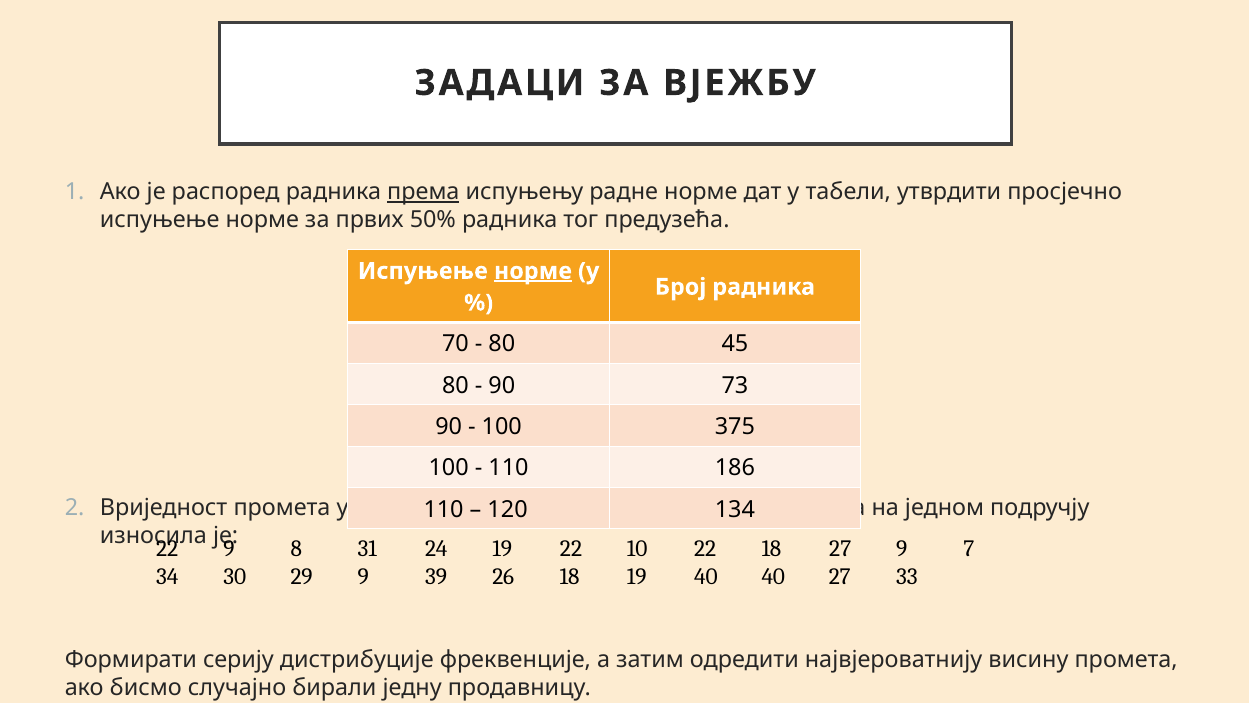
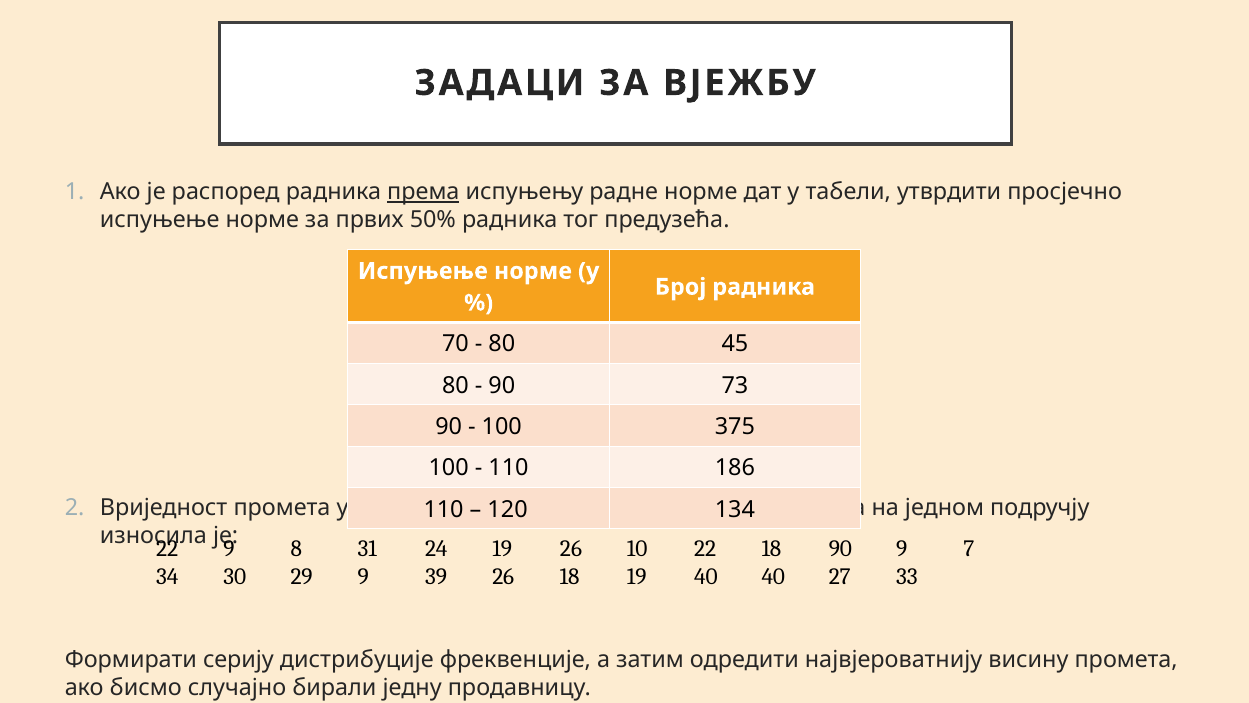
норме at (533, 271) underline: present -> none
19 22: 22 -> 26
18 27: 27 -> 90
